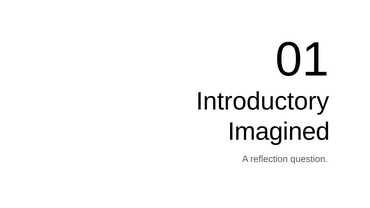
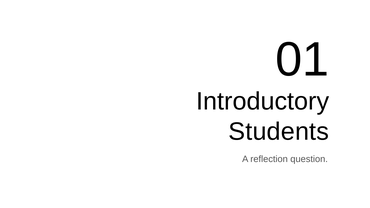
Imagined: Imagined -> Students
